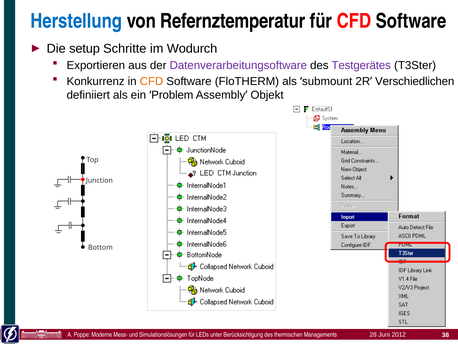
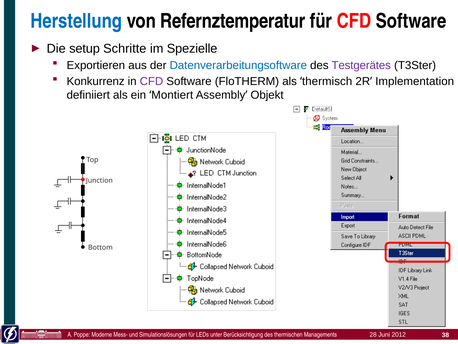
Wodurch: Wodurch -> Spezielle
Datenverarbeitungsoftware colour: purple -> blue
CFD at (151, 81) colour: orange -> purple
submount: submount -> thermisch
Verschiedlichen: Verschiedlichen -> Implementation
Problem: Problem -> Montiert
